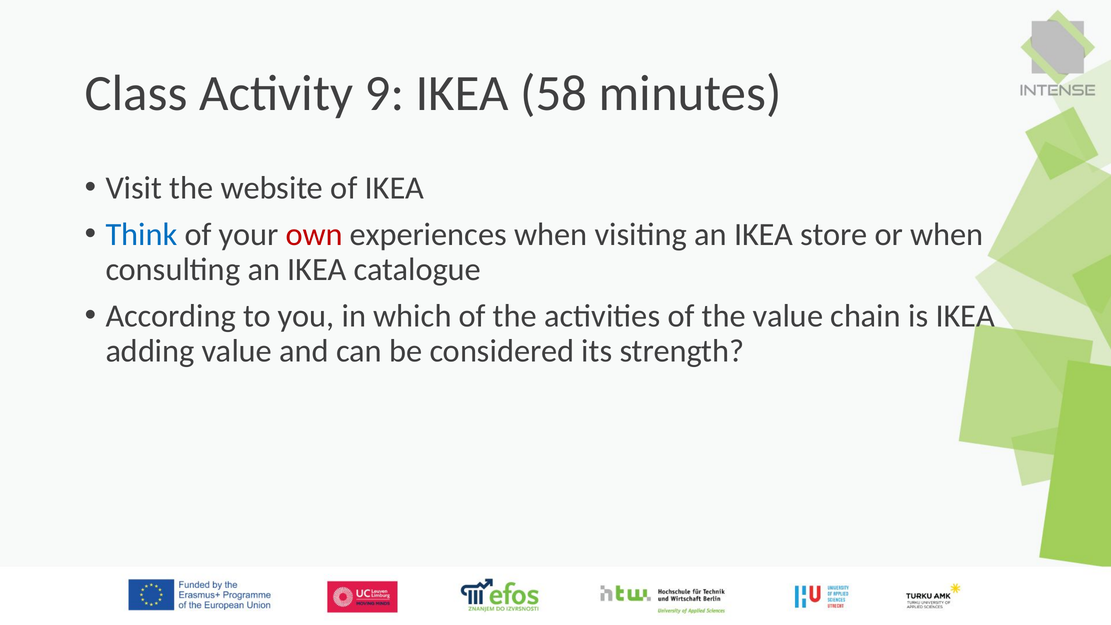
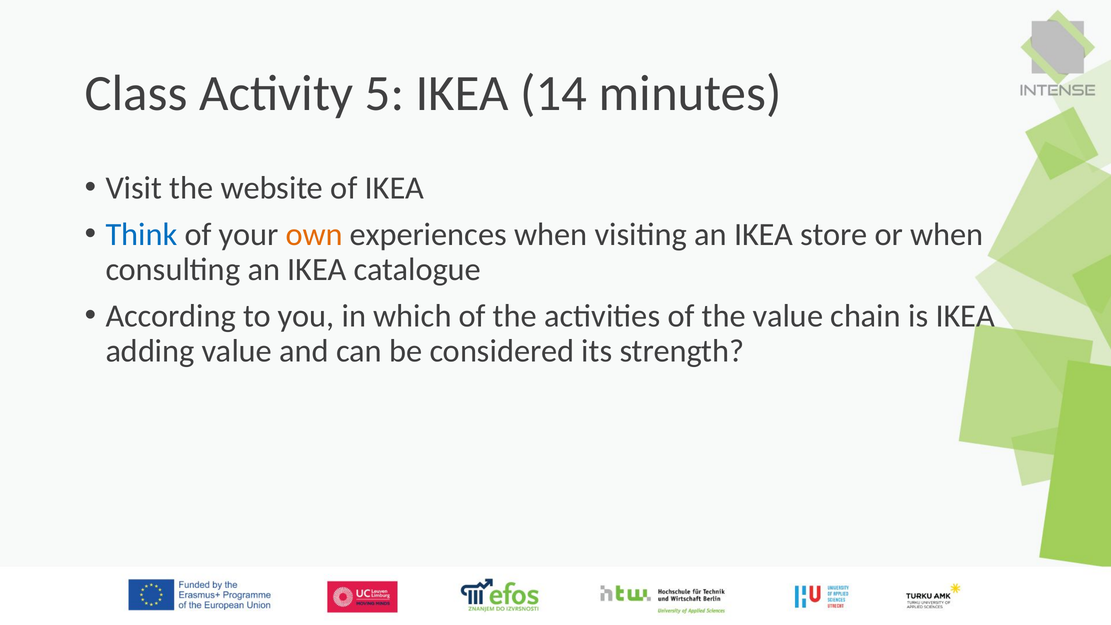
9: 9 -> 5
58: 58 -> 14
own colour: red -> orange
